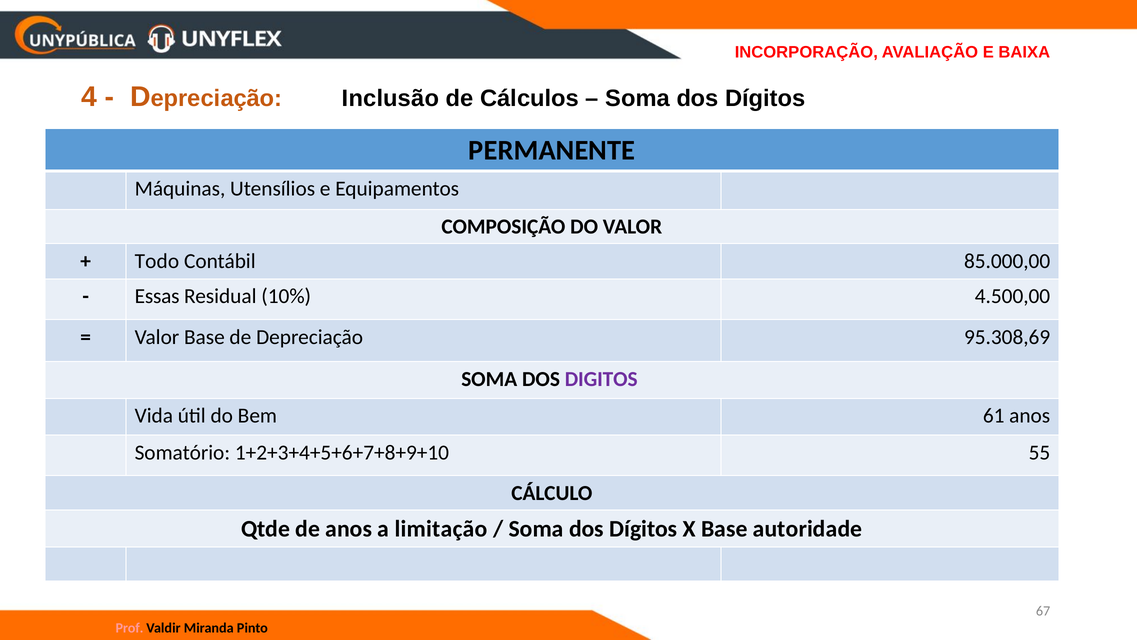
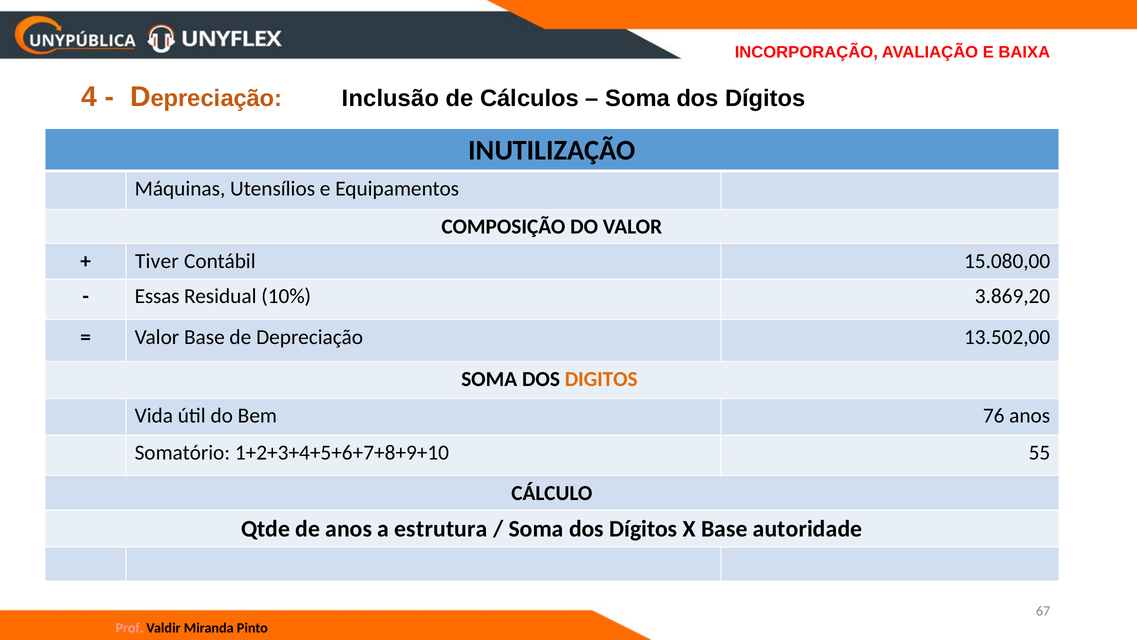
PERMANENTE: PERMANENTE -> INUTILIZAÇÃO
Todo: Todo -> Tiver
85.000,00: 85.000,00 -> 15.080,00
4.500,00: 4.500,00 -> 3.869,20
95.308,69: 95.308,69 -> 13.502,00
DIGITOS colour: purple -> orange
61: 61 -> 76
limitação: limitação -> estrutura
